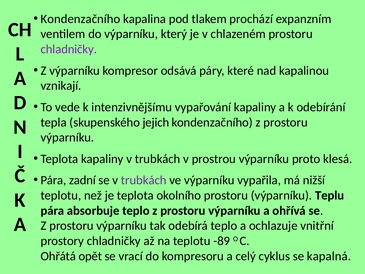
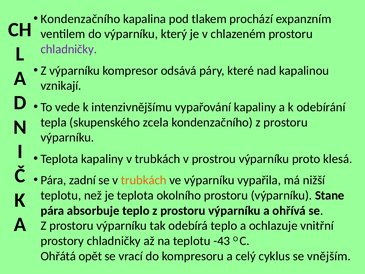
jejich: jejich -> zcela
trubkách at (144, 180) colour: purple -> orange
Teplu: Teplu -> Stane
-89: -89 -> -43
kapalná: kapalná -> vnějším
